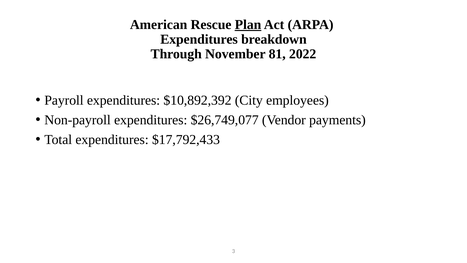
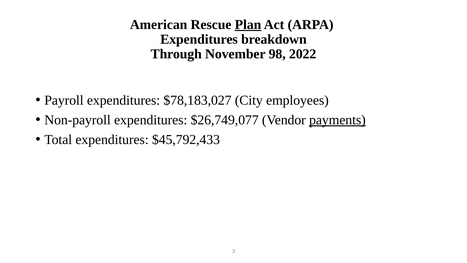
81: 81 -> 98
$10,892,392: $10,892,392 -> $78,183,027
payments underline: none -> present
$17,792,433: $17,792,433 -> $45,792,433
